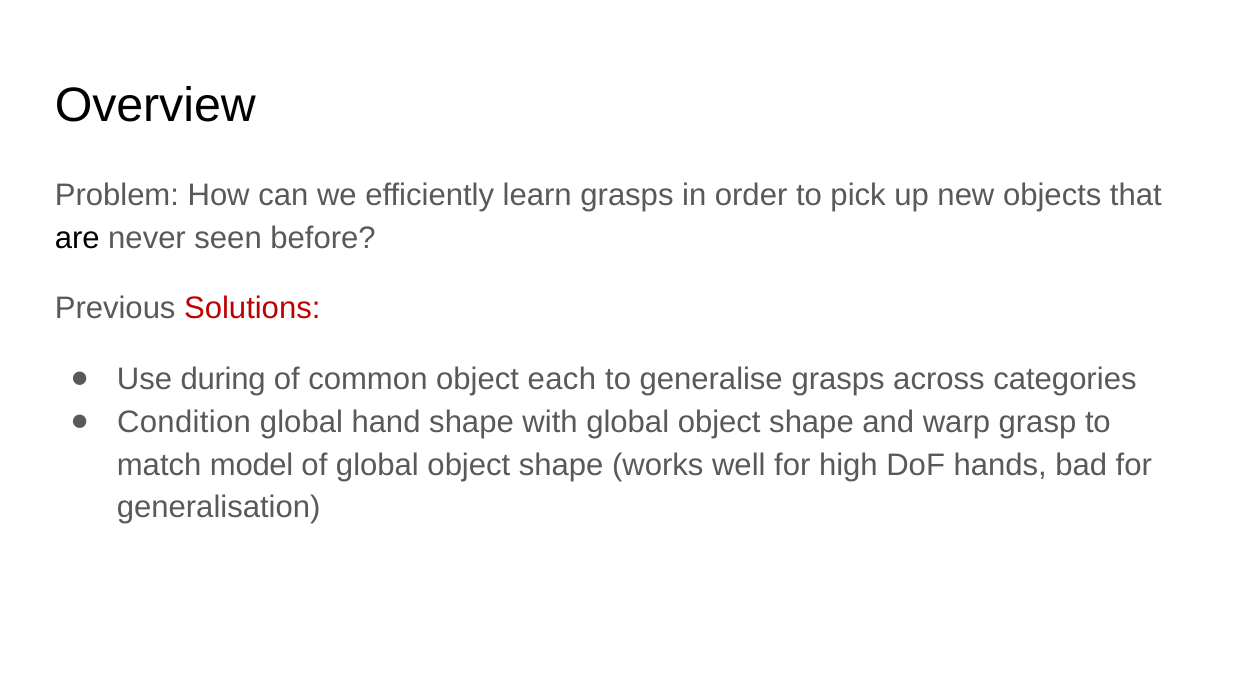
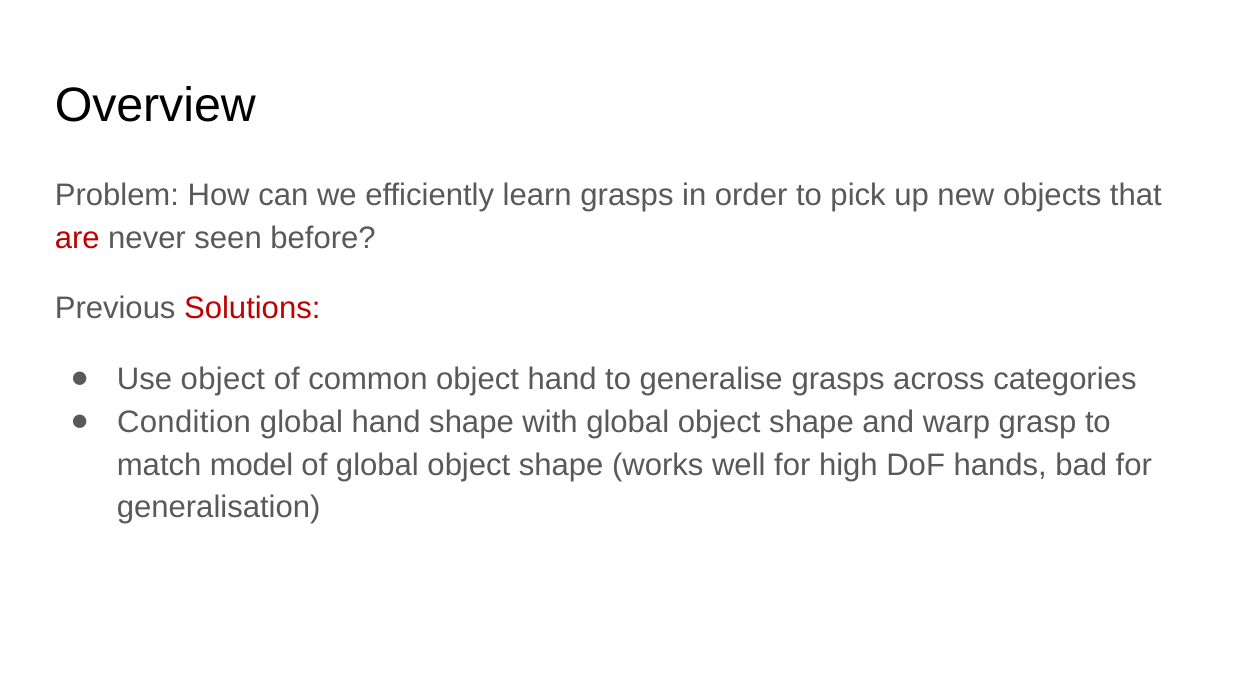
are colour: black -> red
Use during: during -> object
object each: each -> hand
